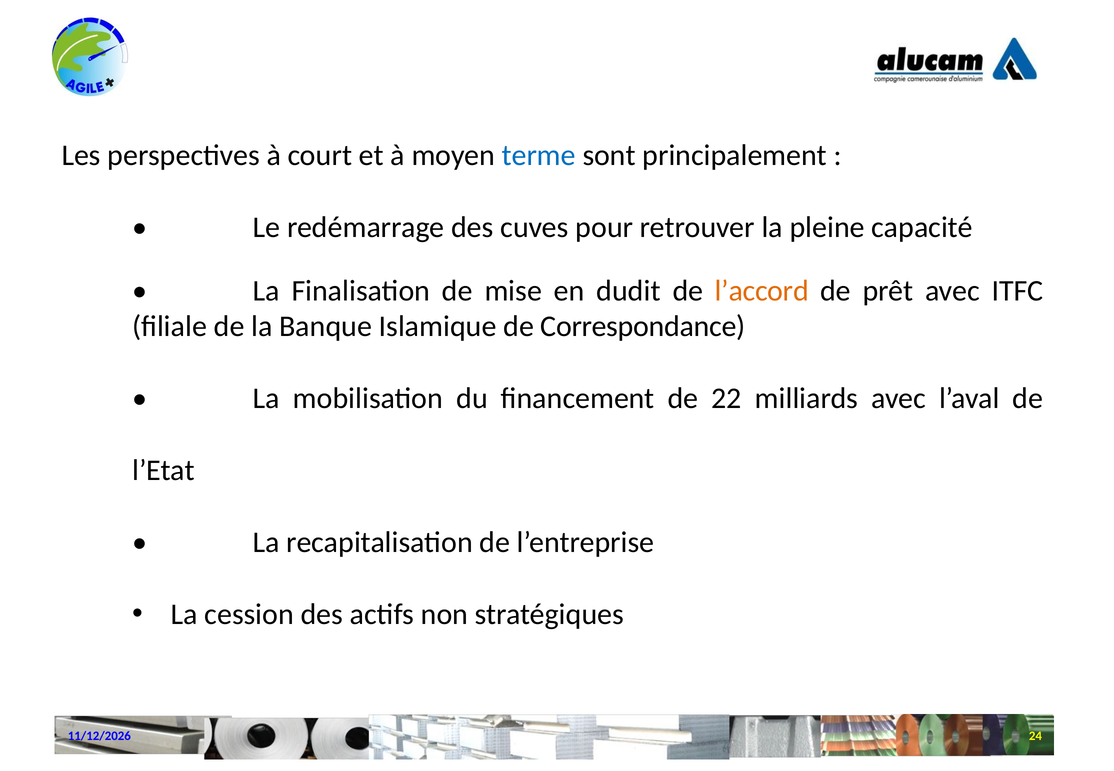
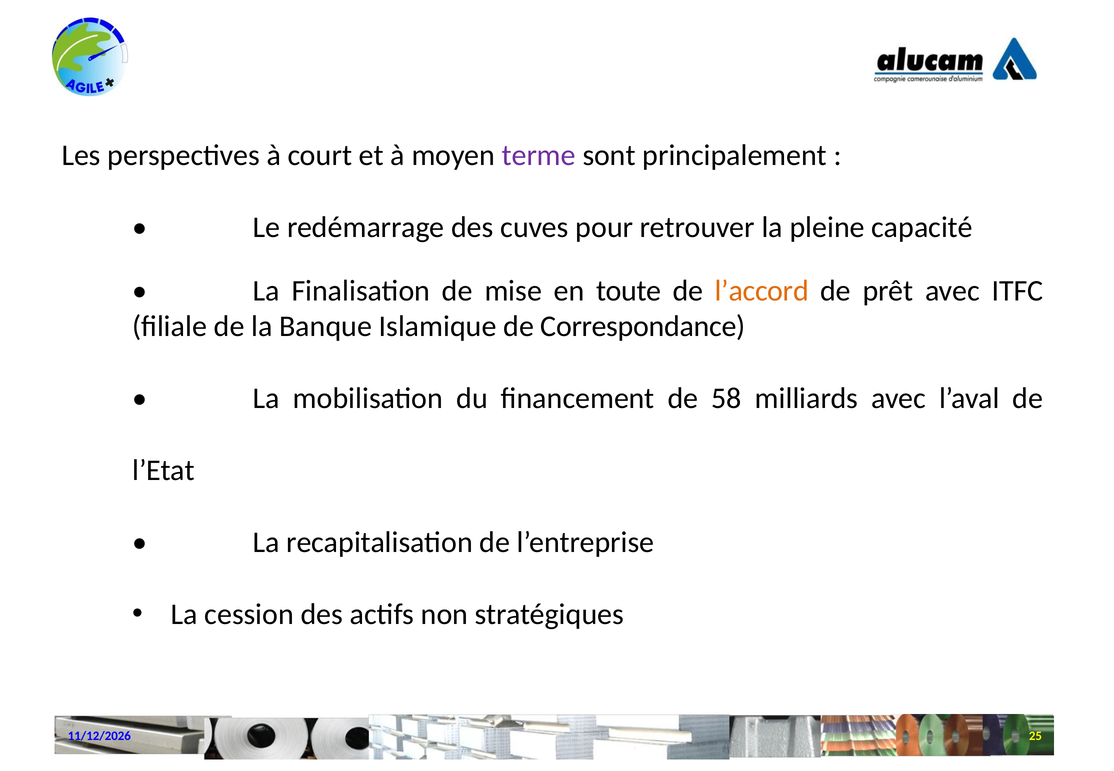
terme colour: blue -> purple
dudit: dudit -> toute
22: 22 -> 58
24: 24 -> 25
